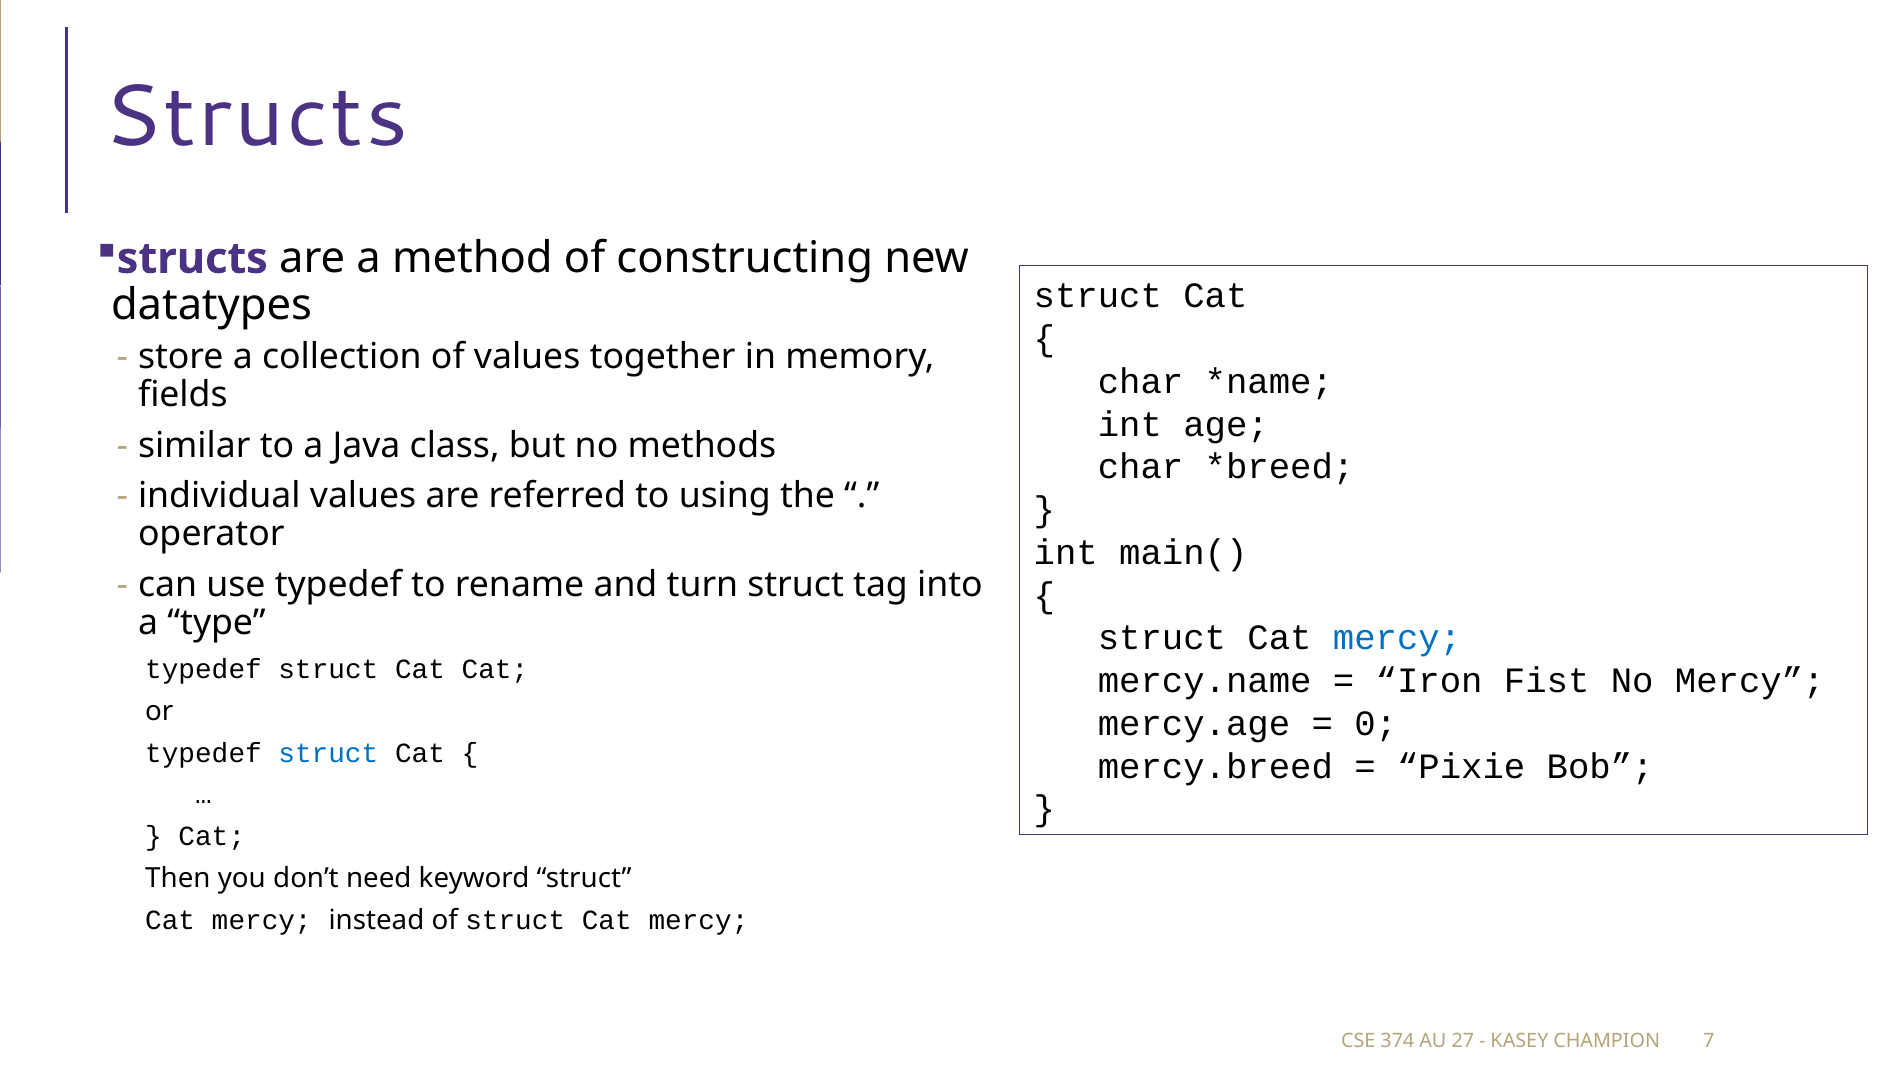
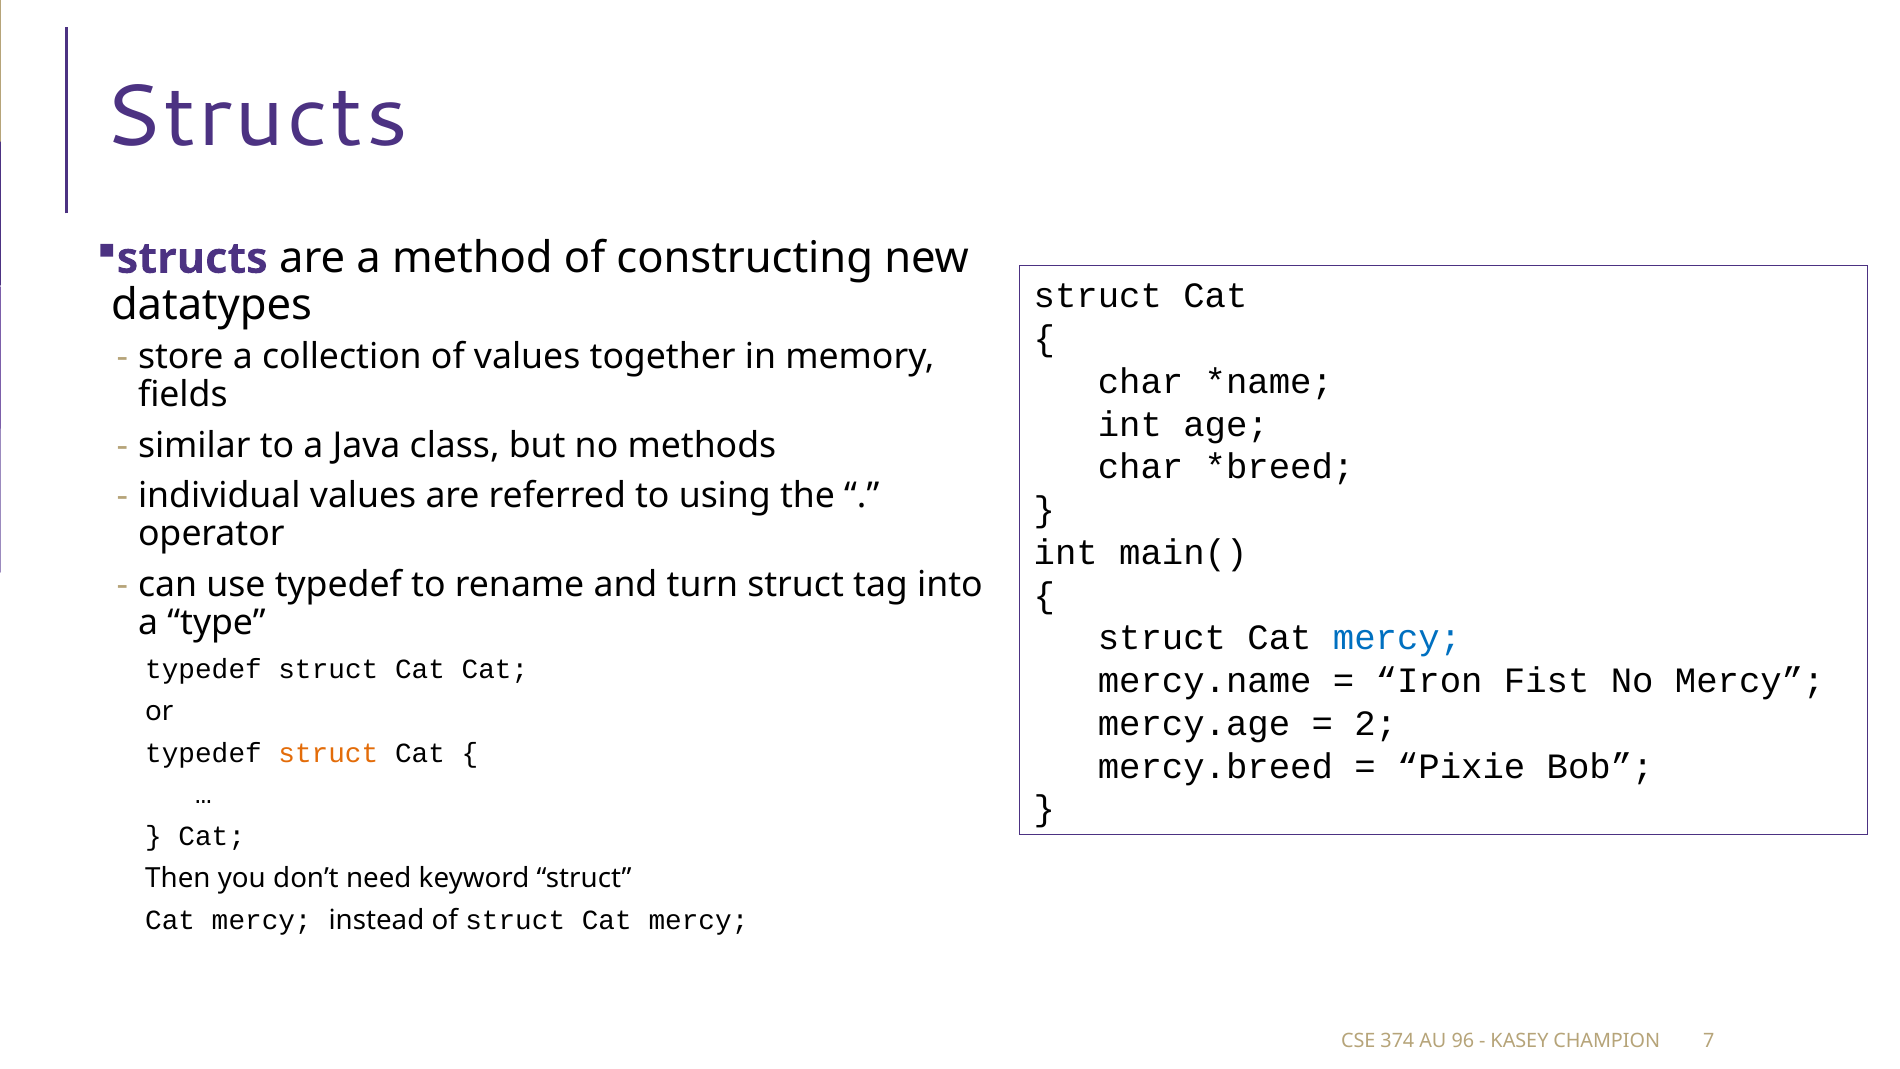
0: 0 -> 2
struct at (328, 753) colour: blue -> orange
27: 27 -> 96
